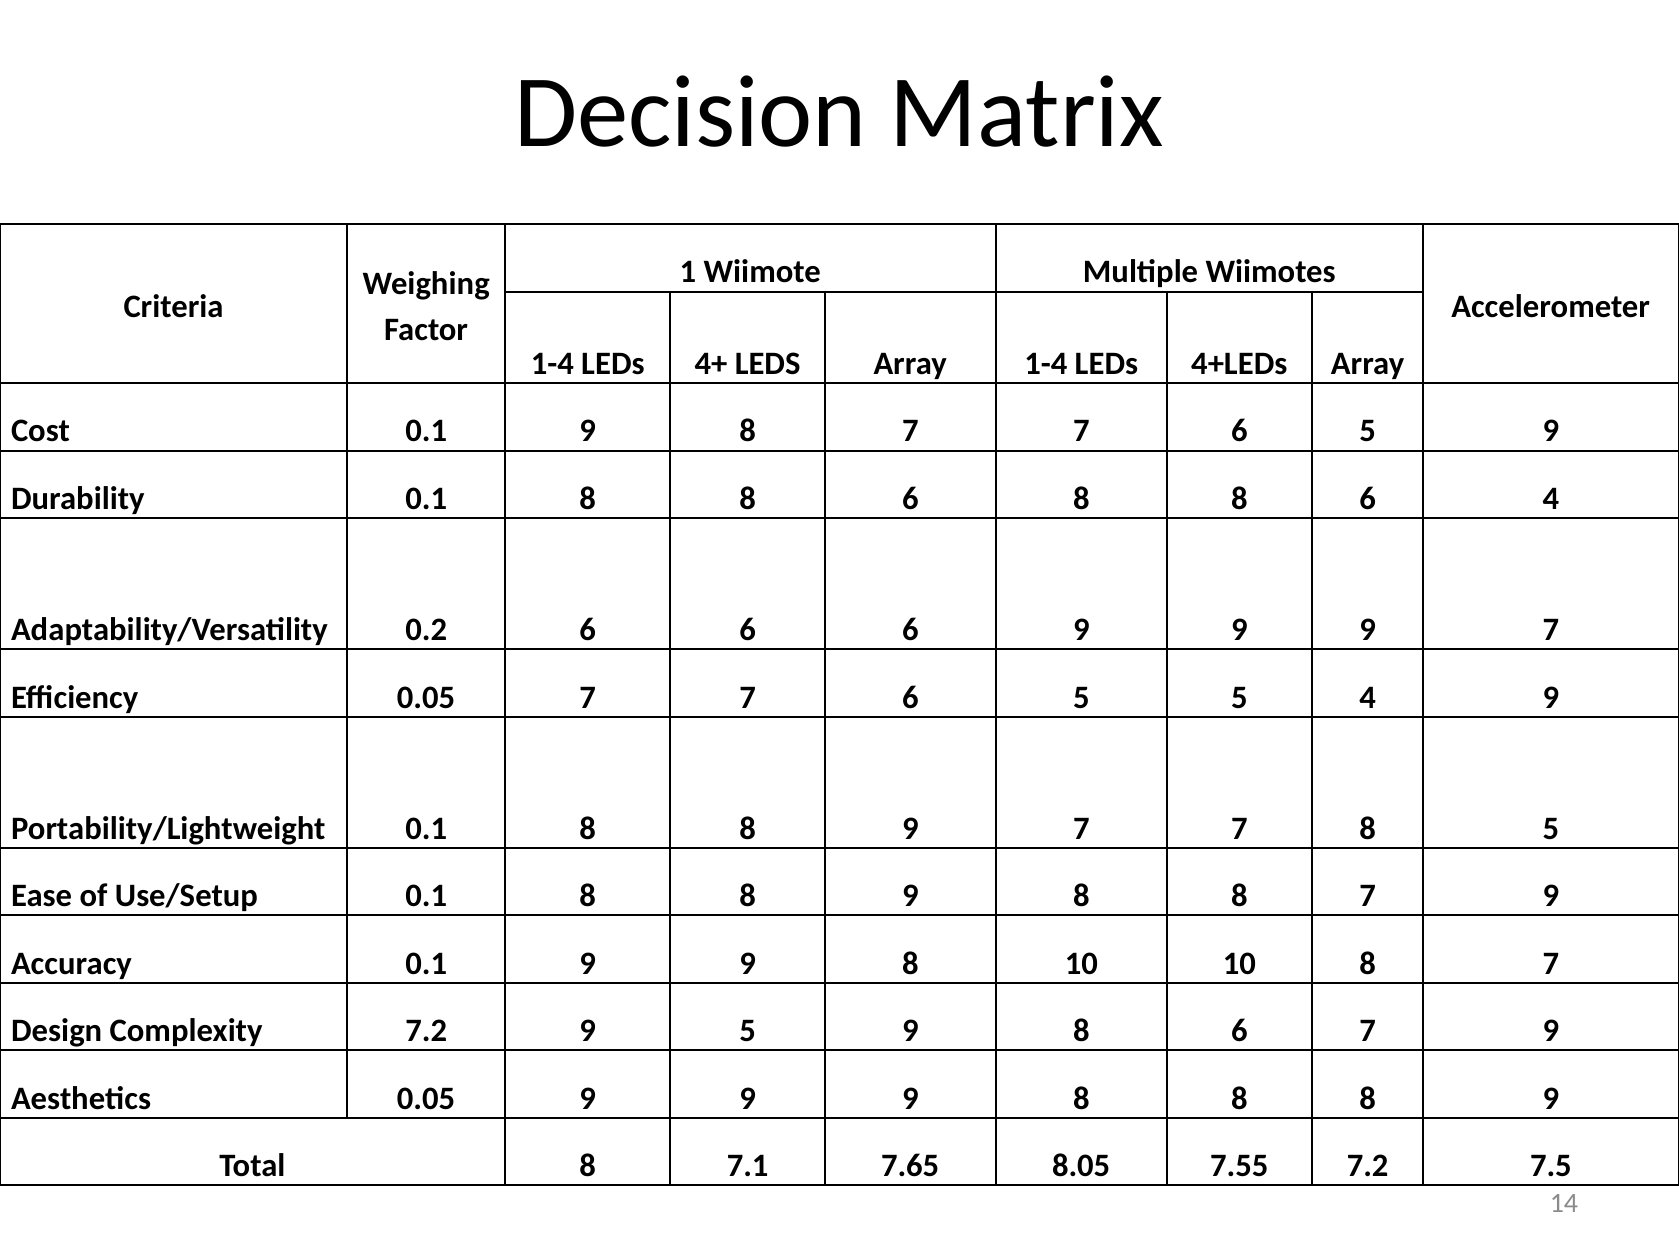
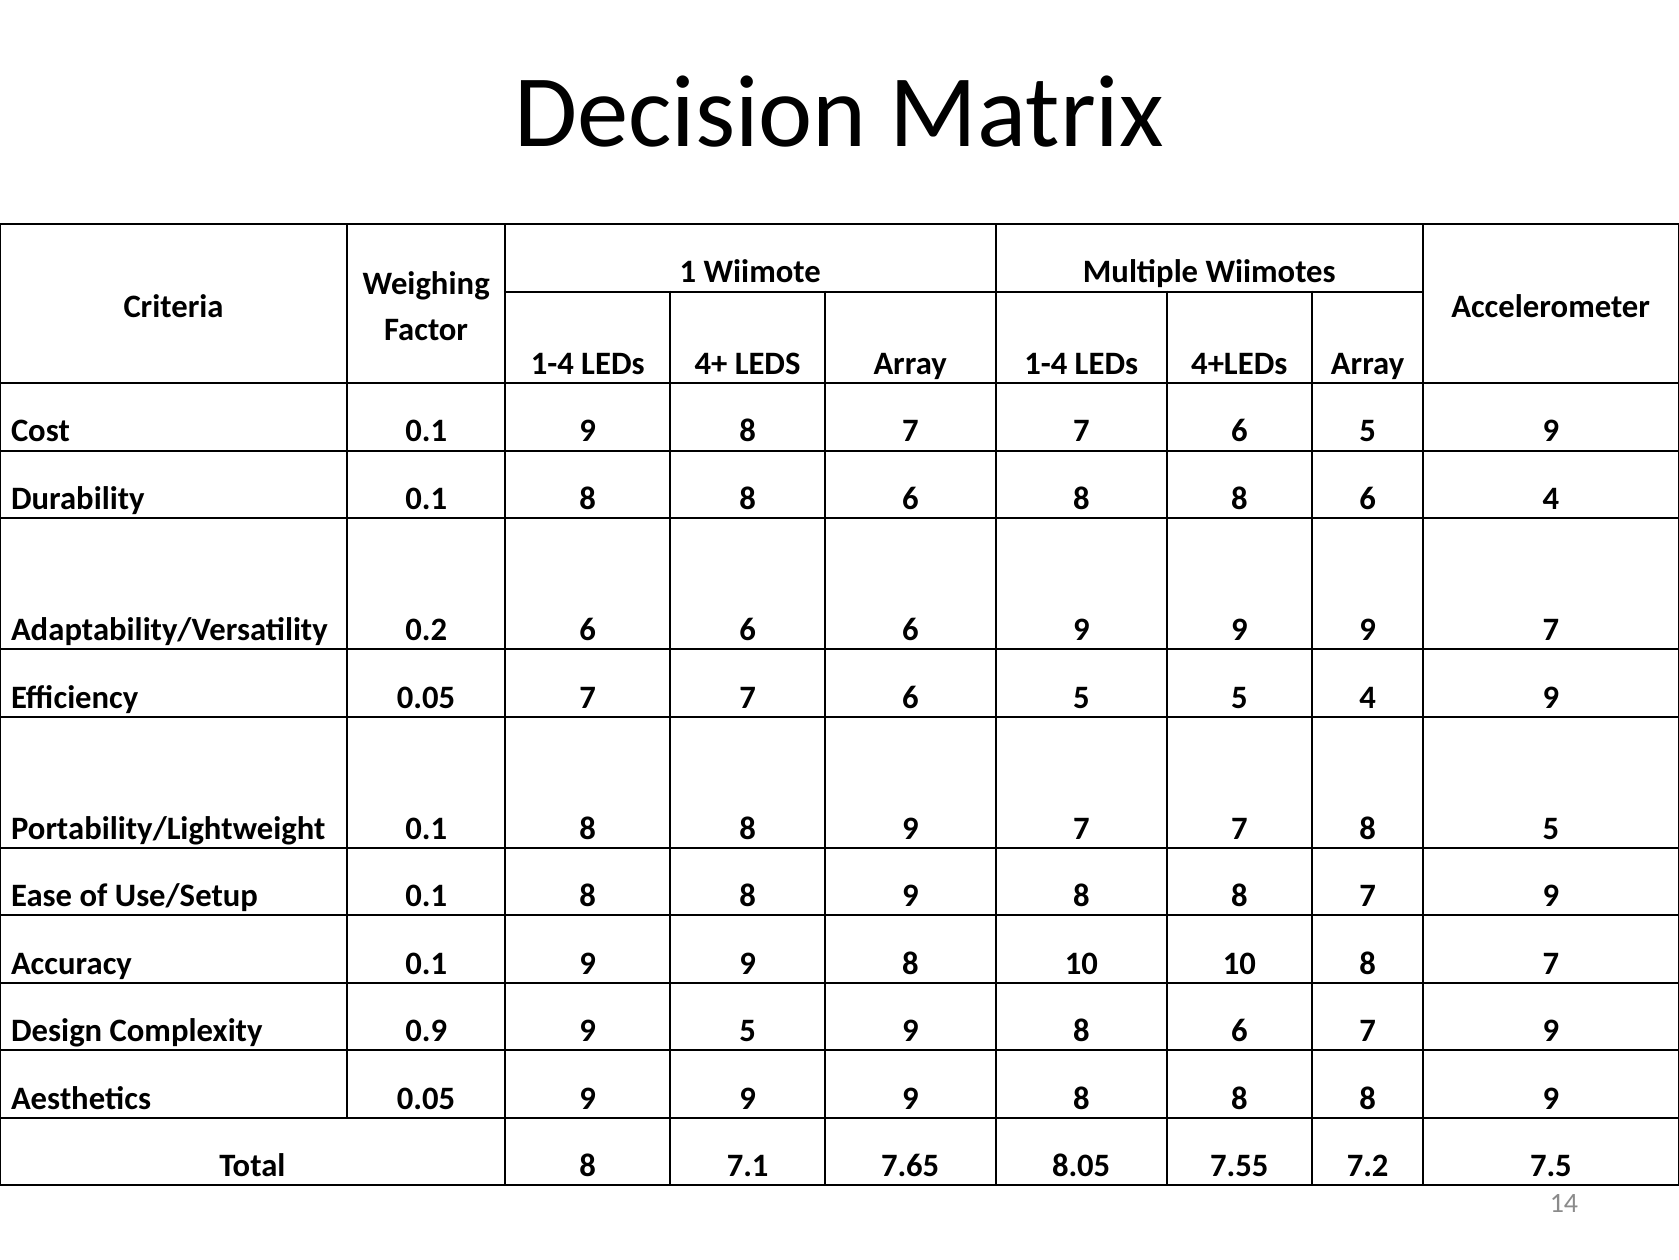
Complexity 7.2: 7.2 -> 0.9
